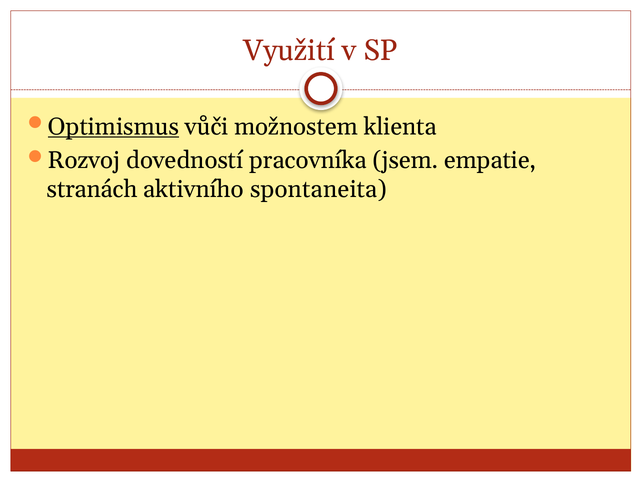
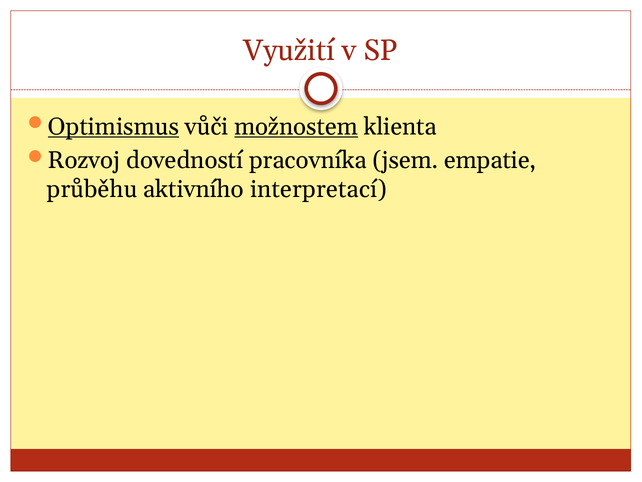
možnostem underline: none -> present
stranách: stranách -> průběhu
spontaneita: spontaneita -> interpretací
